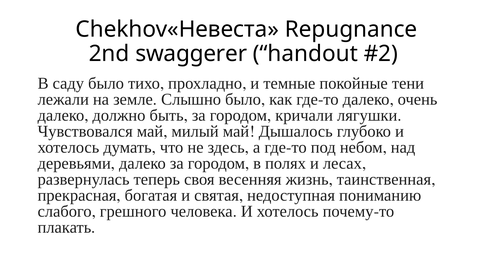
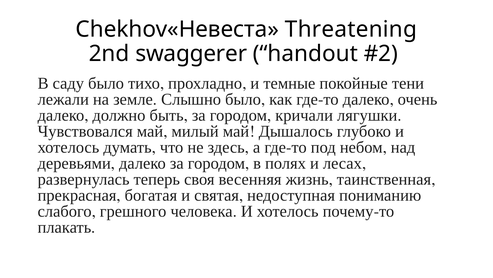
Repugnance: Repugnance -> Threatening
